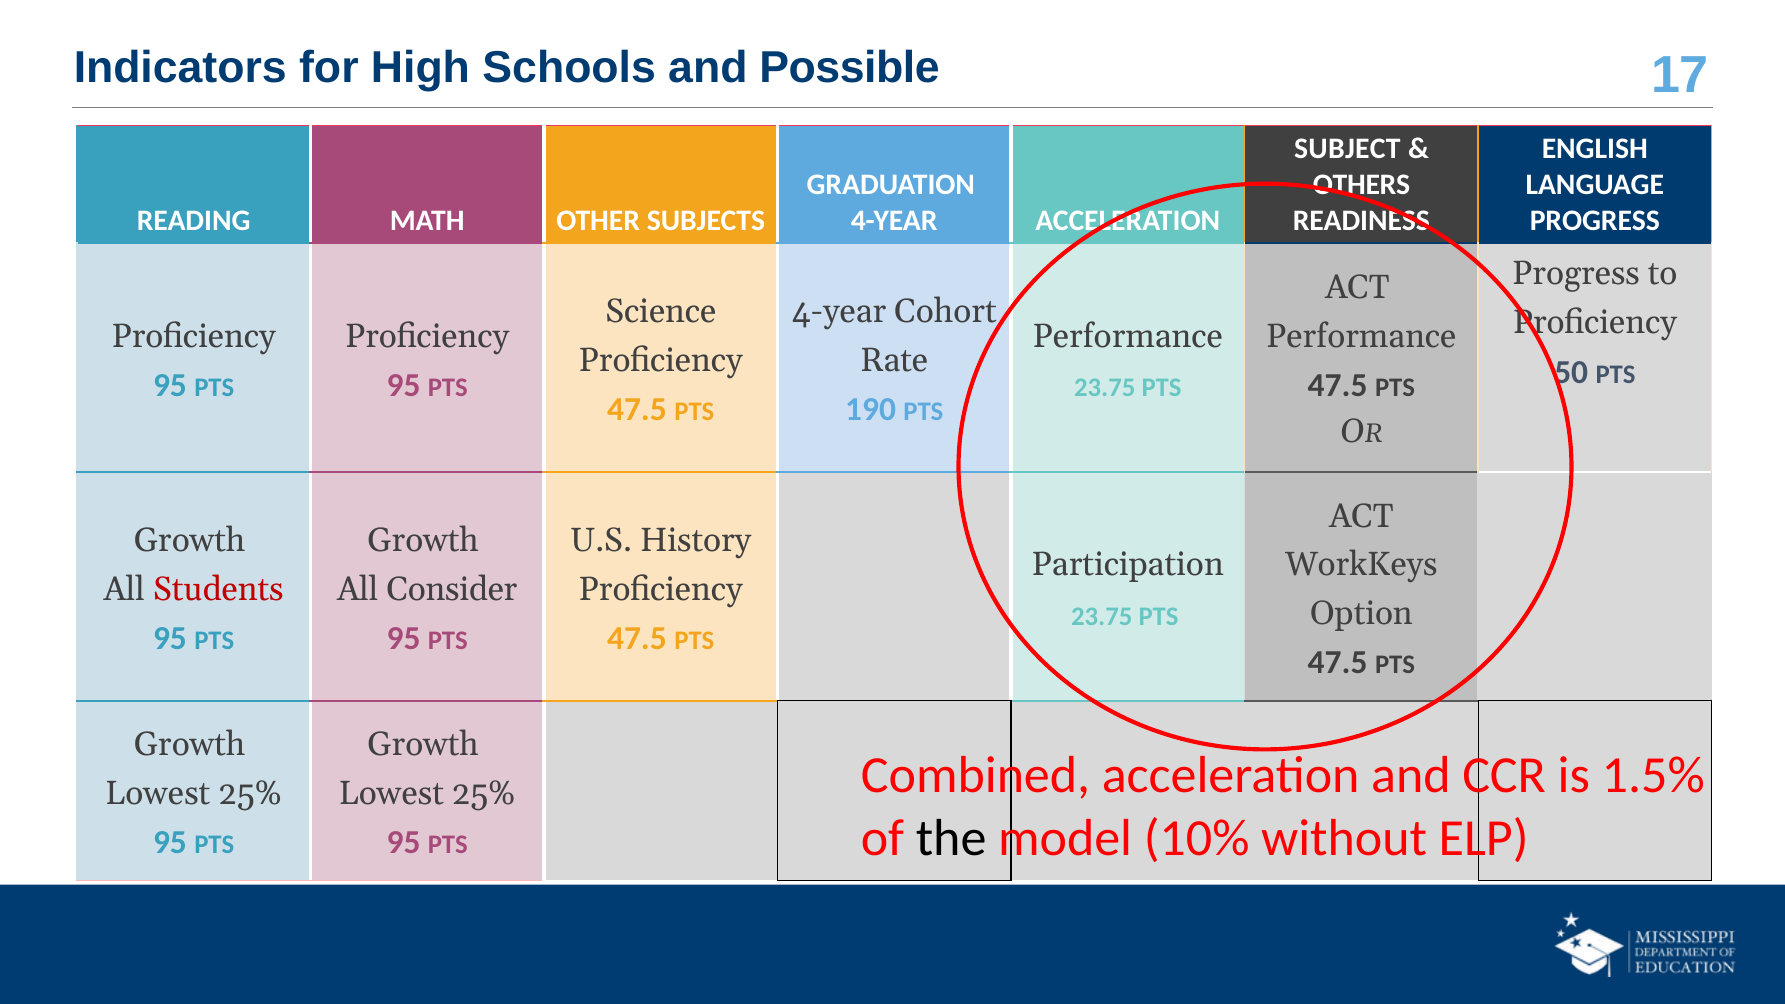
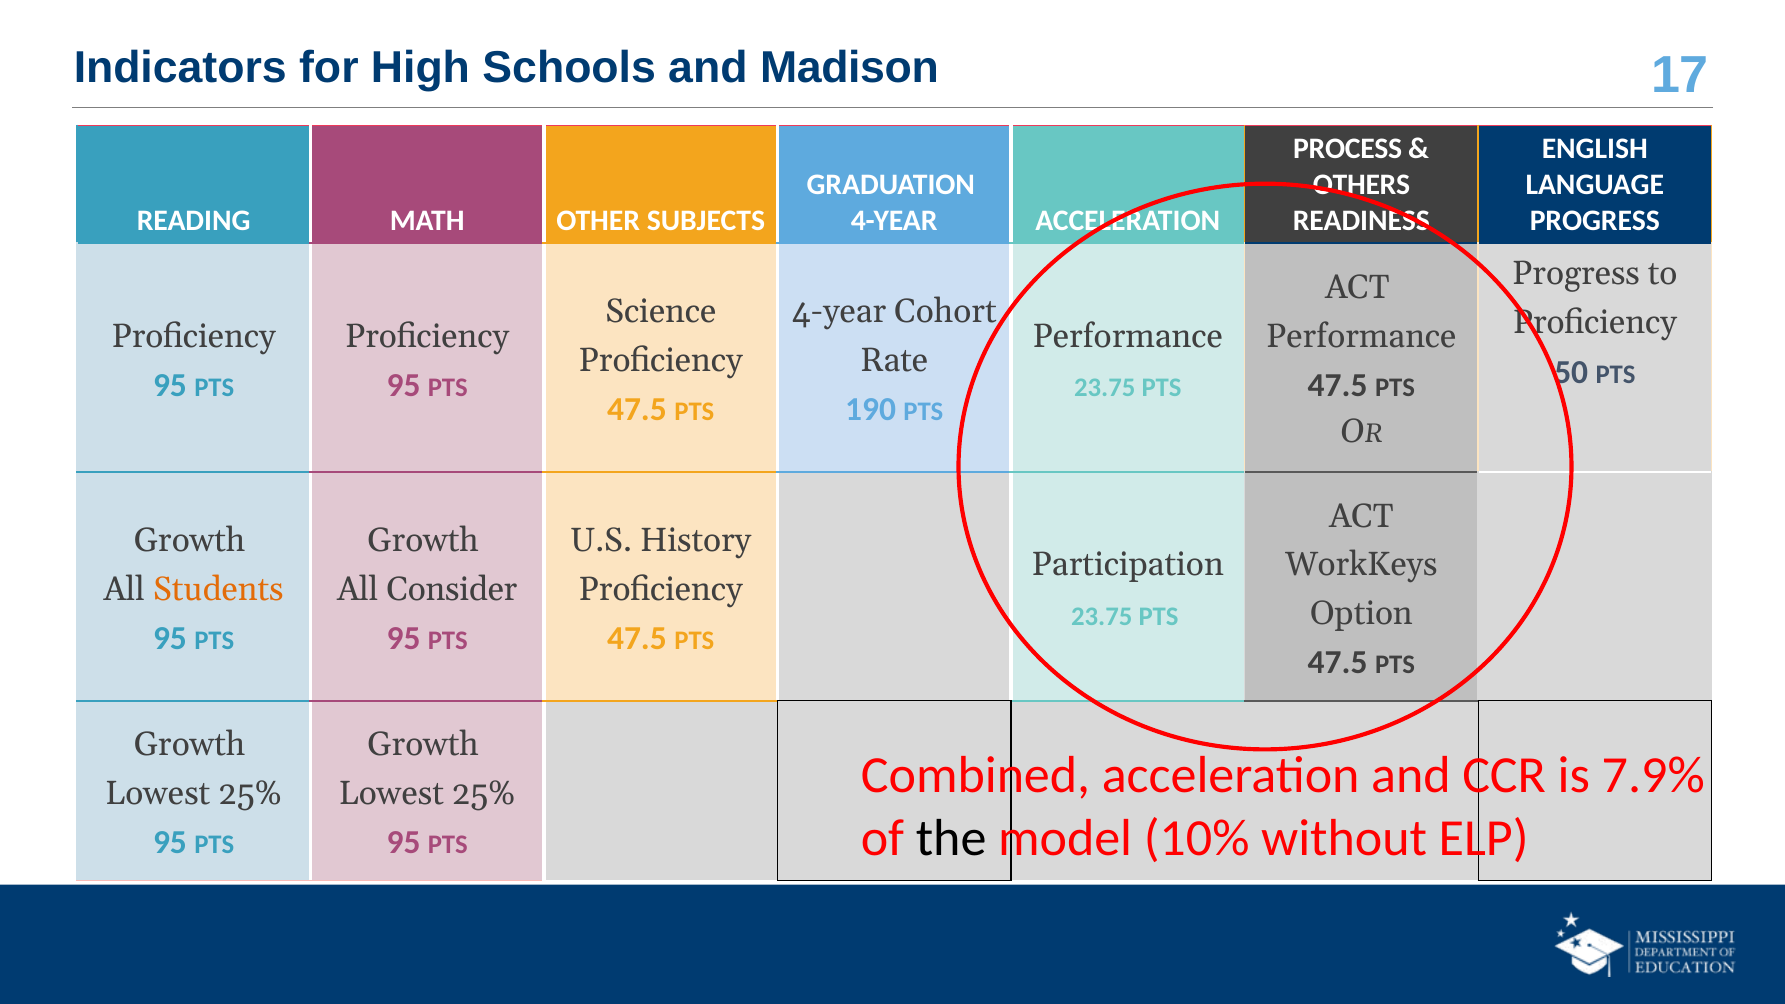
Possible: Possible -> Madison
SUBJECT: SUBJECT -> PROCESS
Students colour: red -> orange
1.5%: 1.5% -> 7.9%
